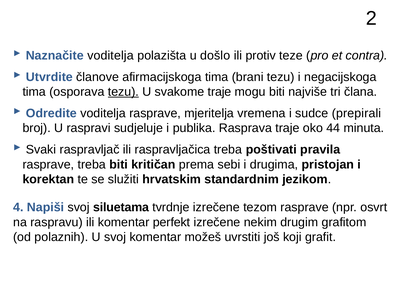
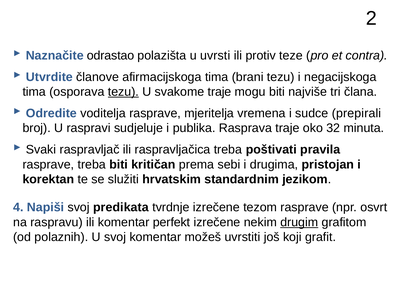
Naznačite voditelja: voditelja -> odrastao
došlo: došlo -> uvrsti
44: 44 -> 32
siluetama: siluetama -> predikata
drugim underline: none -> present
